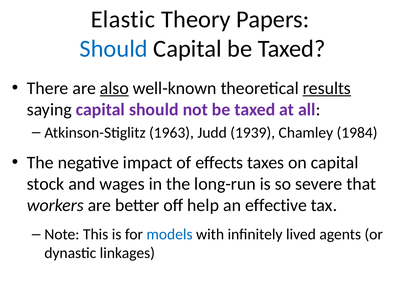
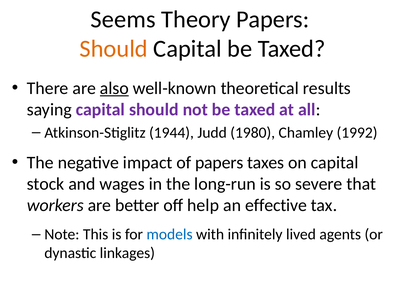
Elastic: Elastic -> Seems
Should at (114, 49) colour: blue -> orange
results underline: present -> none
1963: 1963 -> 1944
1939: 1939 -> 1980
1984: 1984 -> 1992
of effects: effects -> papers
